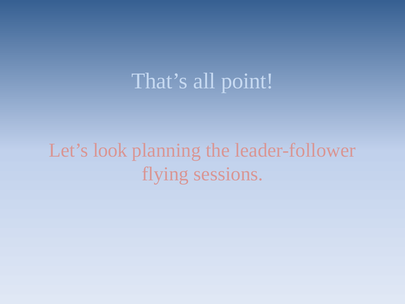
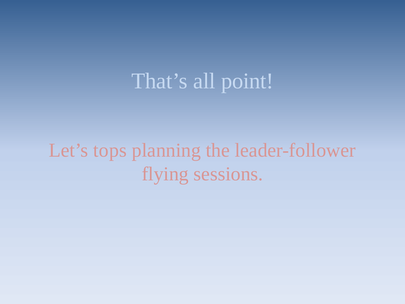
look: look -> tops
